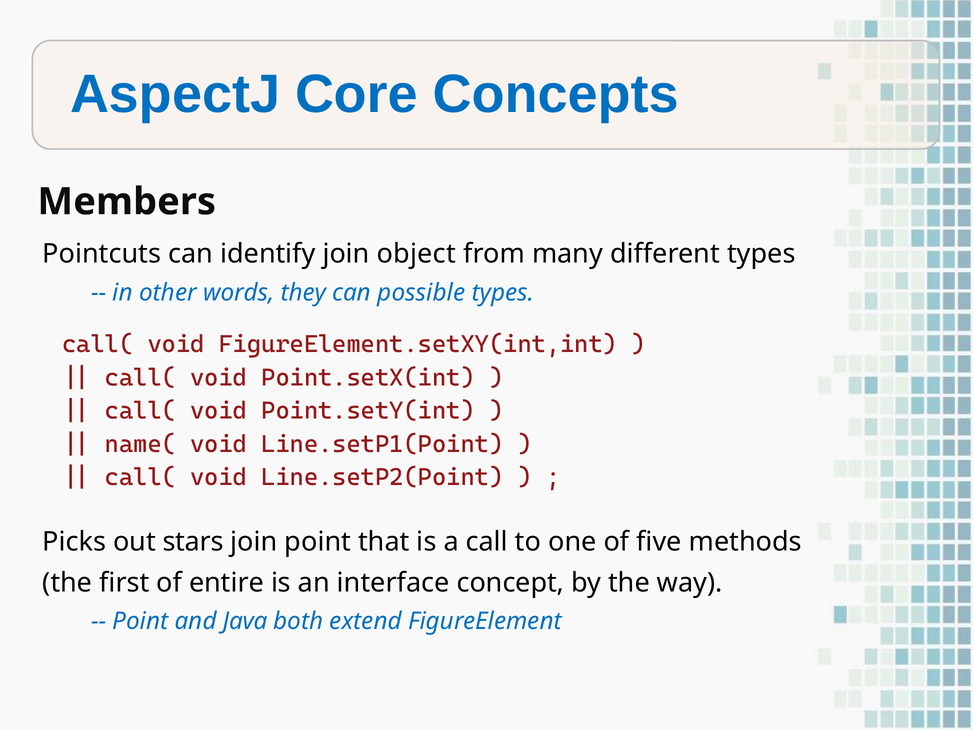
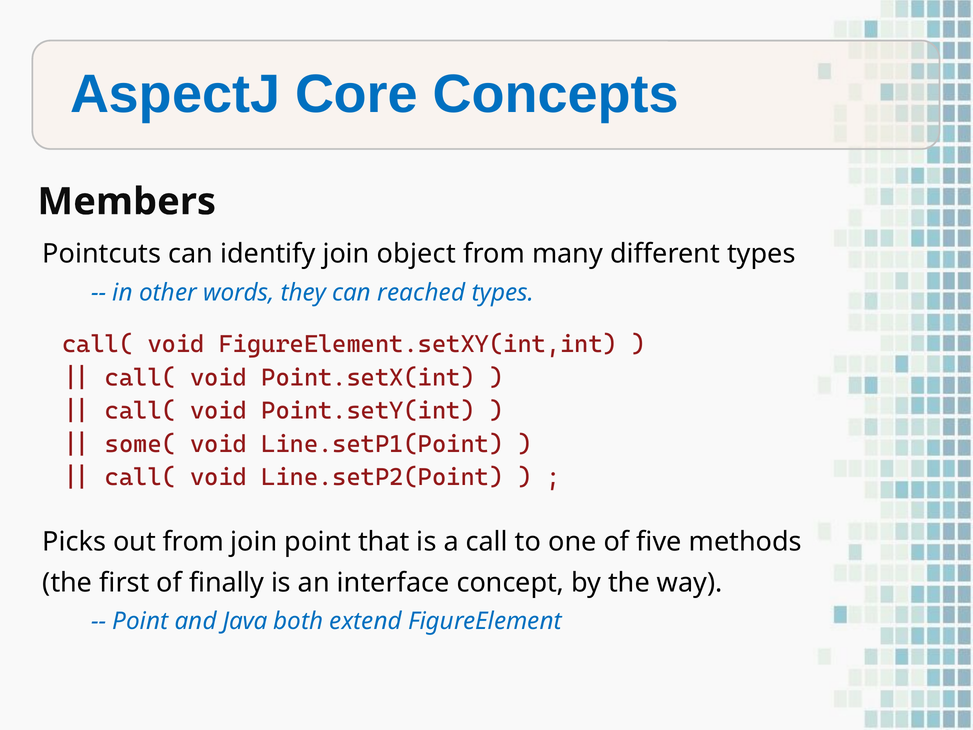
possible: possible -> reached
name(: name( -> some(
out stars: stars -> from
entire: entire -> finally
